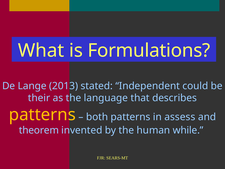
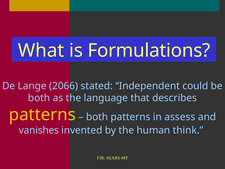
2013: 2013 -> 2066
their at (39, 98): their -> both
theorem: theorem -> vanishes
while: while -> think
